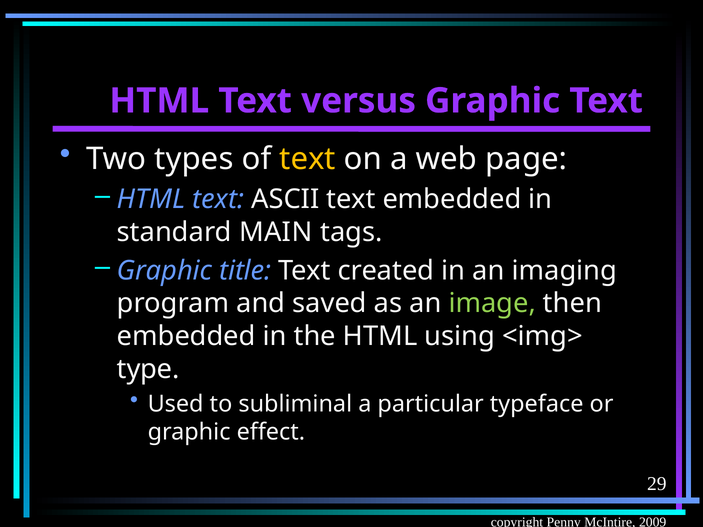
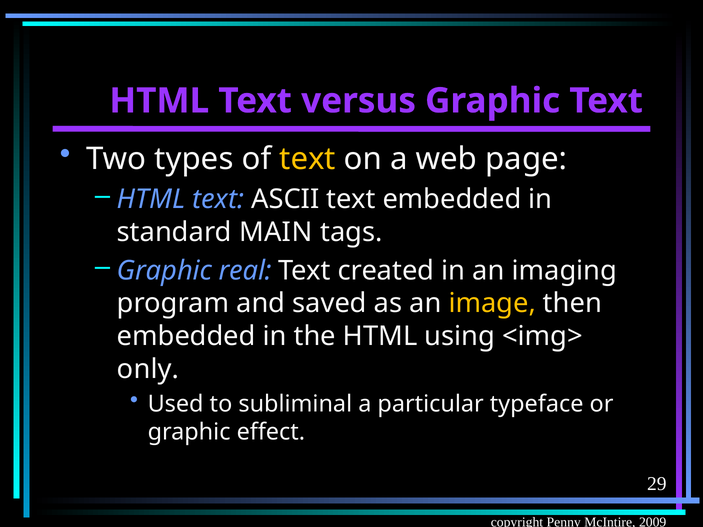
title: title -> real
image colour: light green -> yellow
type: type -> only
